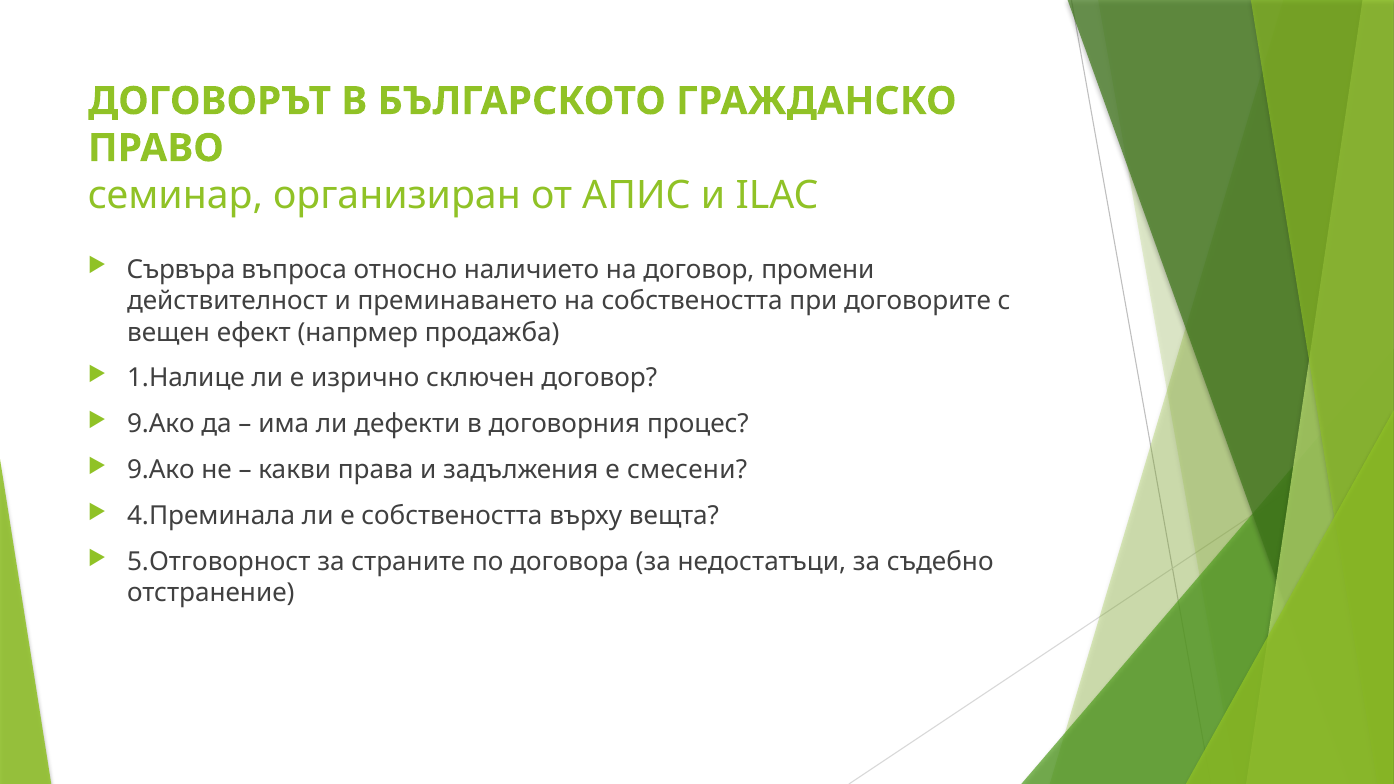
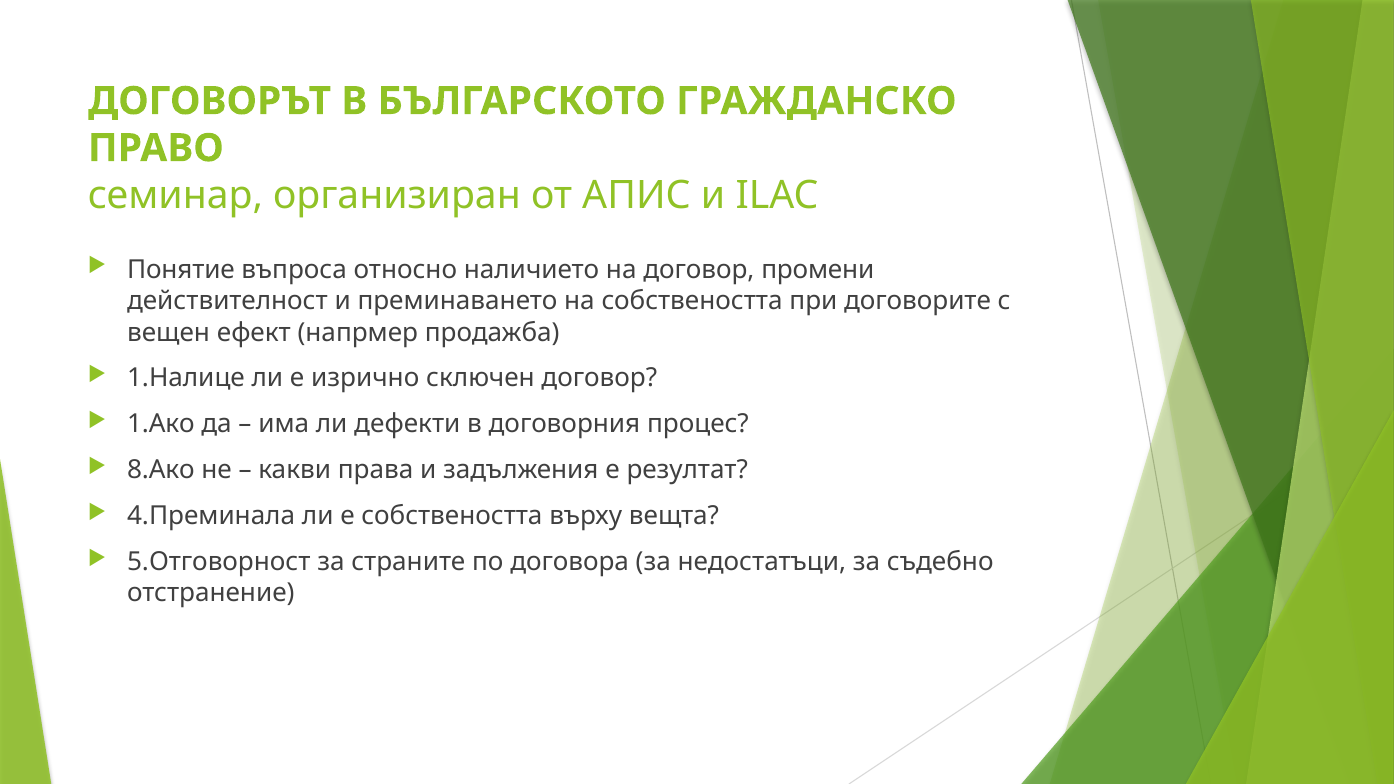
Сървъра: Сървъра -> Понятие
9.Ако at (161, 424): 9.Ако -> 1.Ако
9.Ако at (161, 470): 9.Ако -> 8.Ако
смесени: смесени -> резултат
